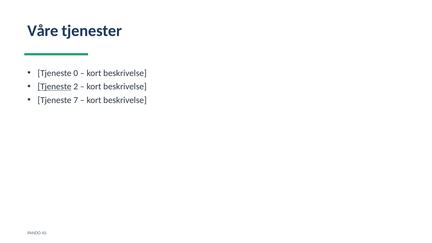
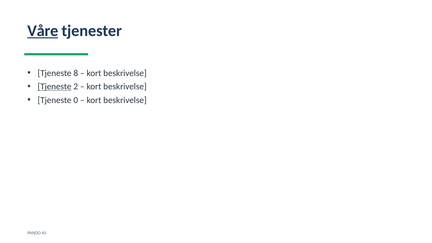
Våre underline: none -> present
0: 0 -> 8
7: 7 -> 0
